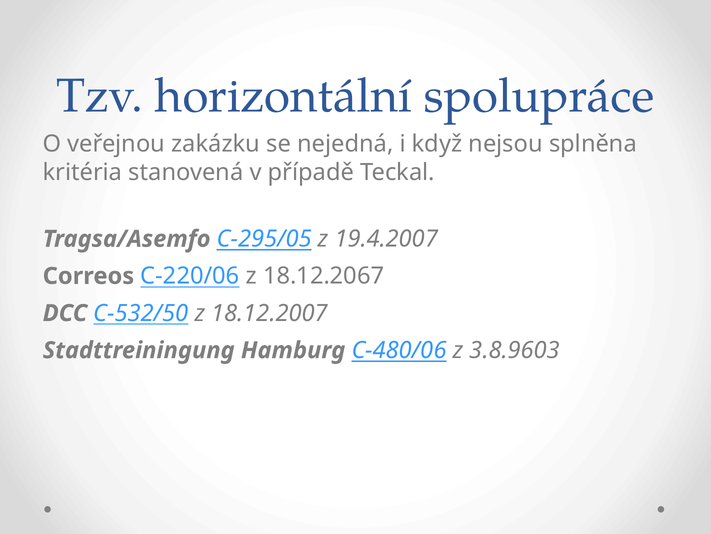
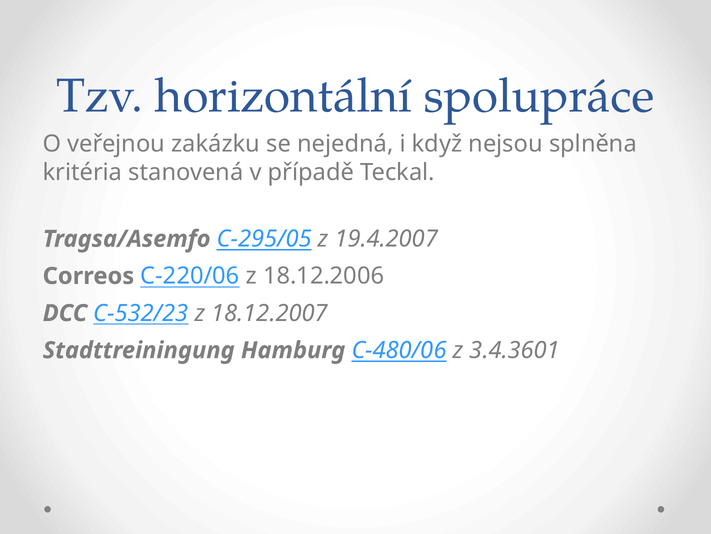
18.12.2067: 18.12.2067 -> 18.12.2006
C-532/50: C-532/50 -> C-532/23
3.8.9603: 3.8.9603 -> 3.4.3601
